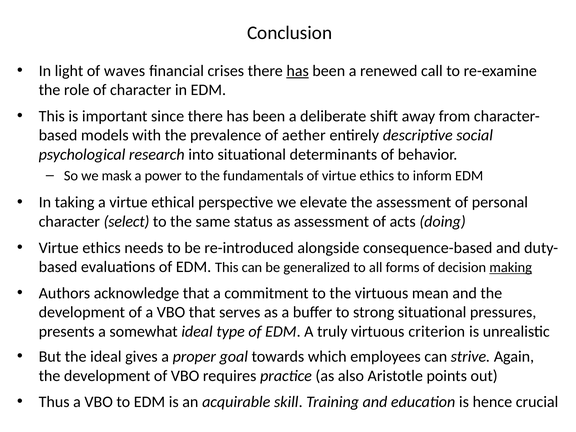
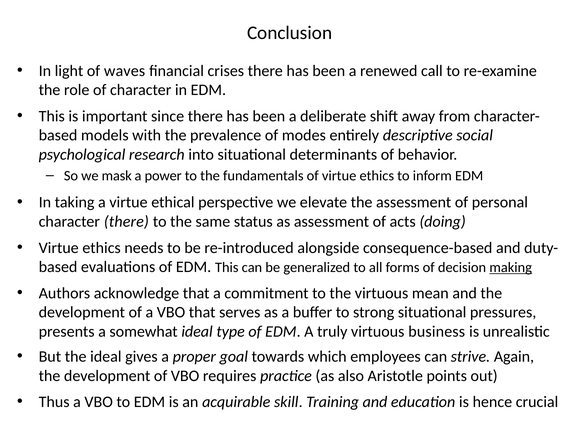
has at (298, 71) underline: present -> none
aether: aether -> modes
character select: select -> there
criterion: criterion -> business
